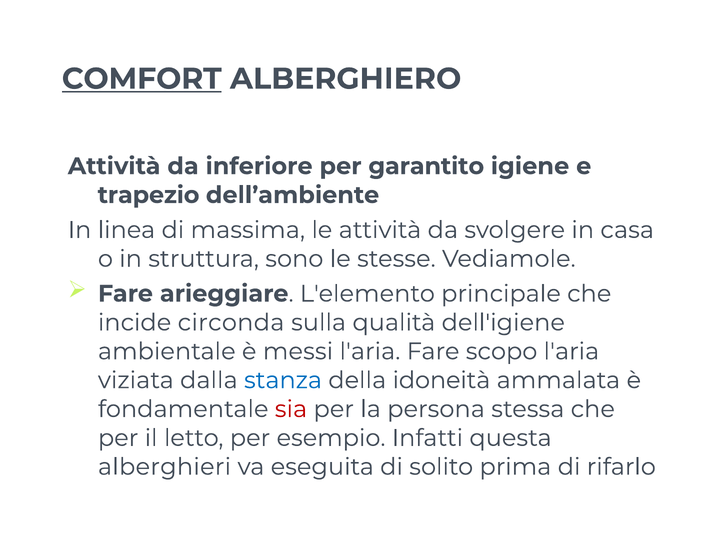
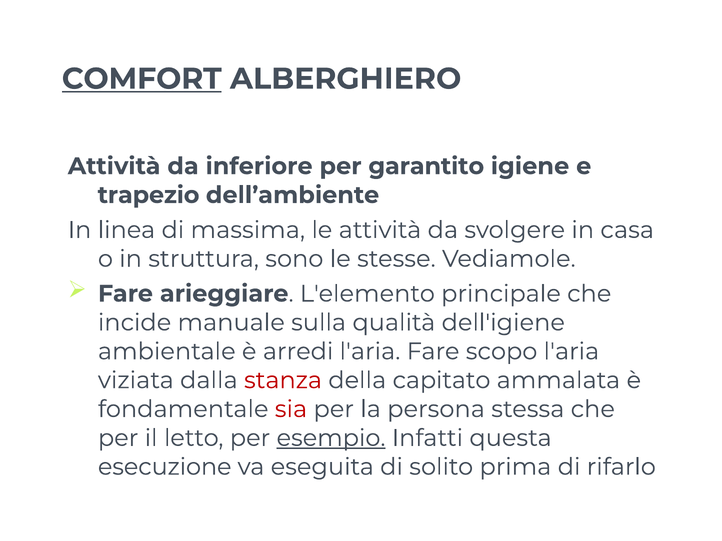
circonda: circonda -> manuale
messi: messi -> arredi
stanza colour: blue -> red
idoneità: idoneità -> capitato
esempio underline: none -> present
alberghieri: alberghieri -> esecuzione
